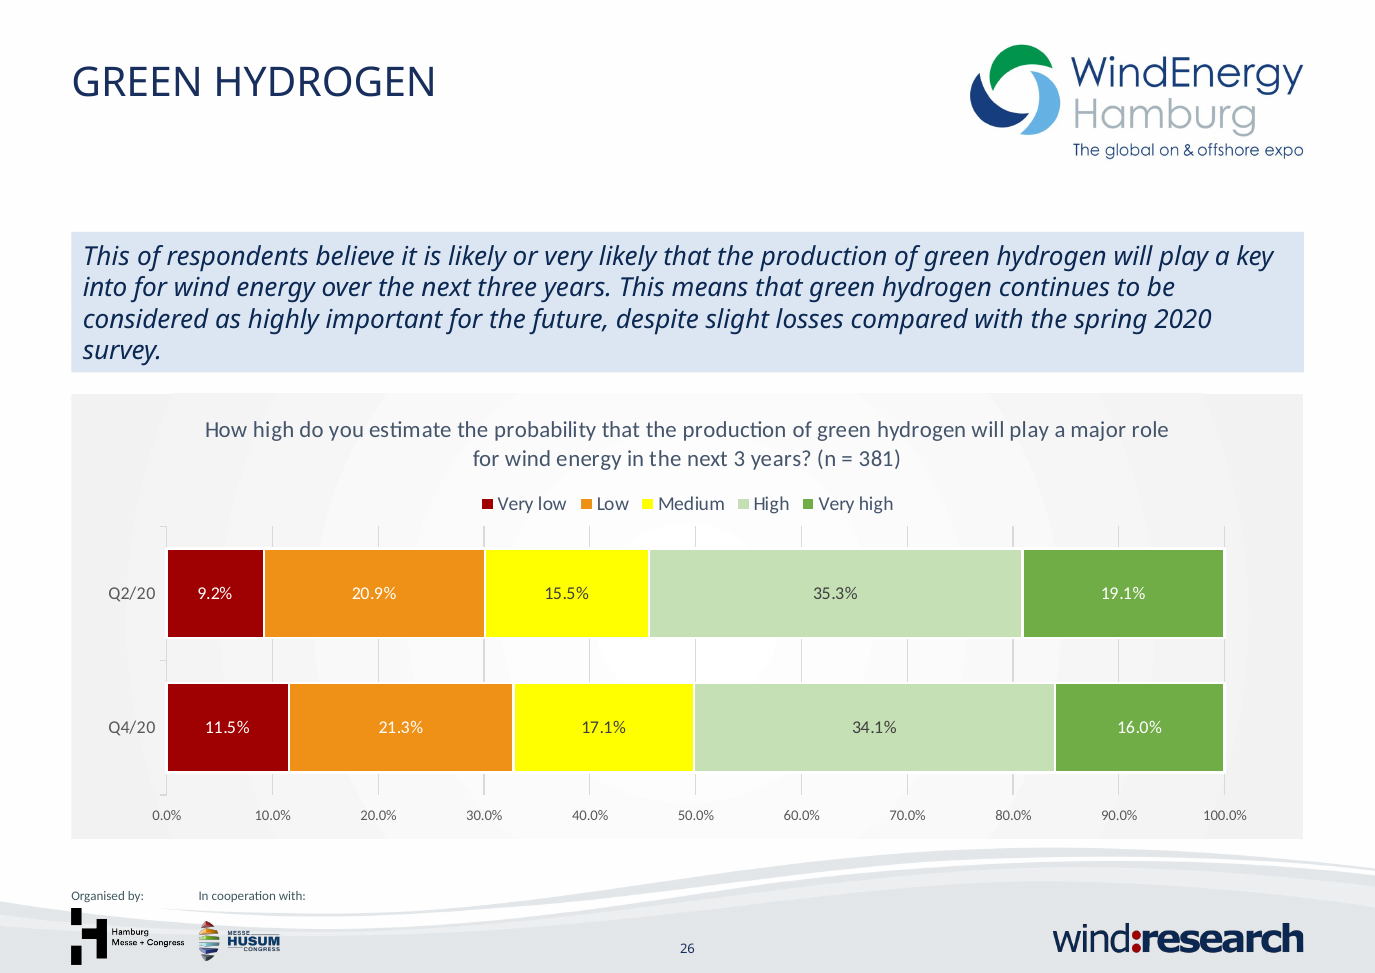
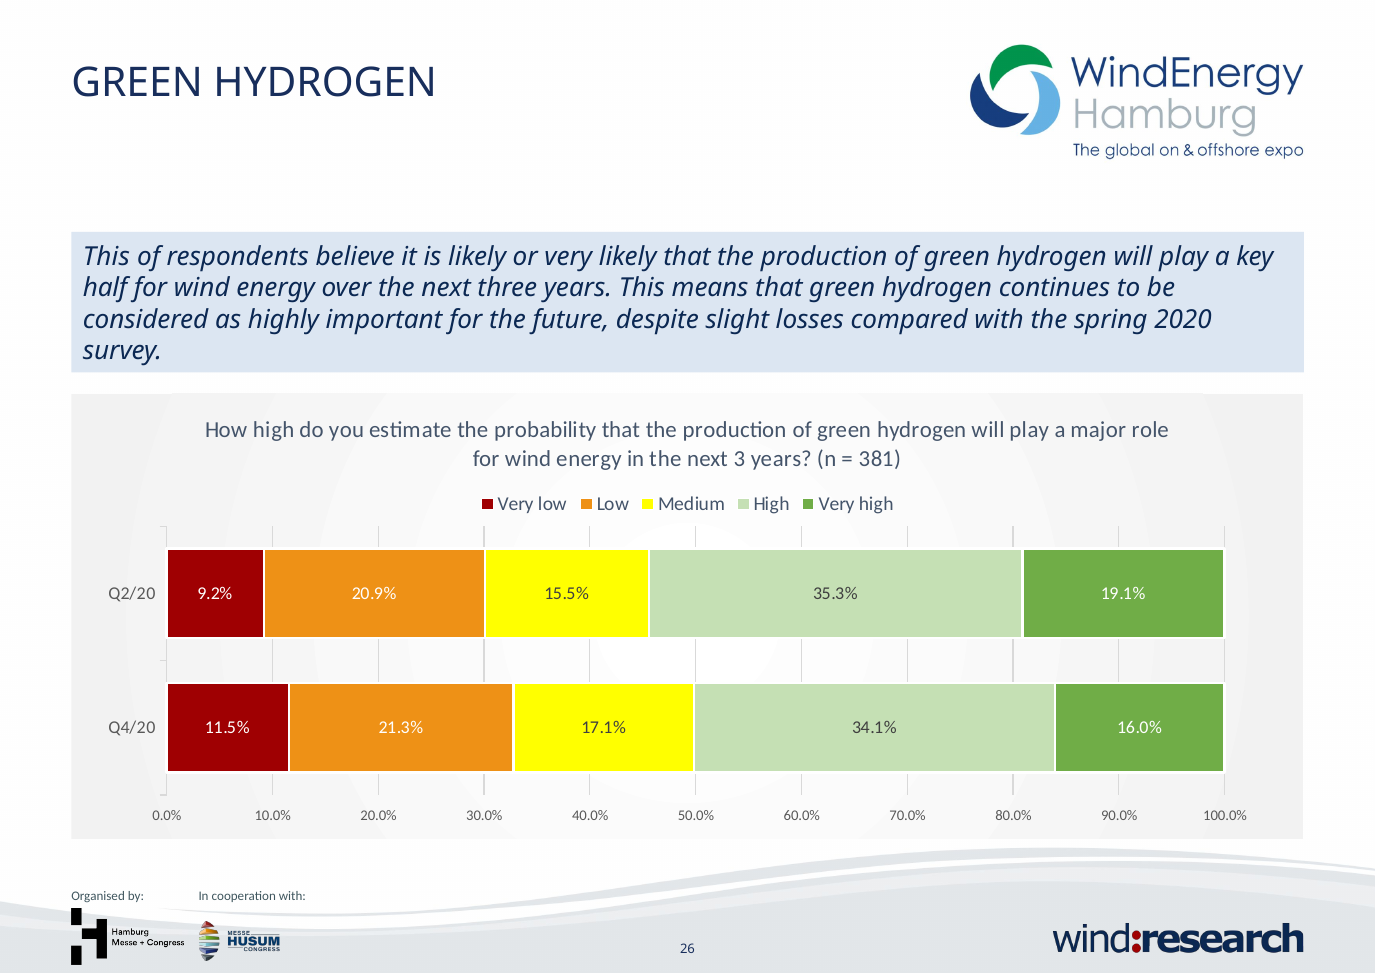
into: into -> half
